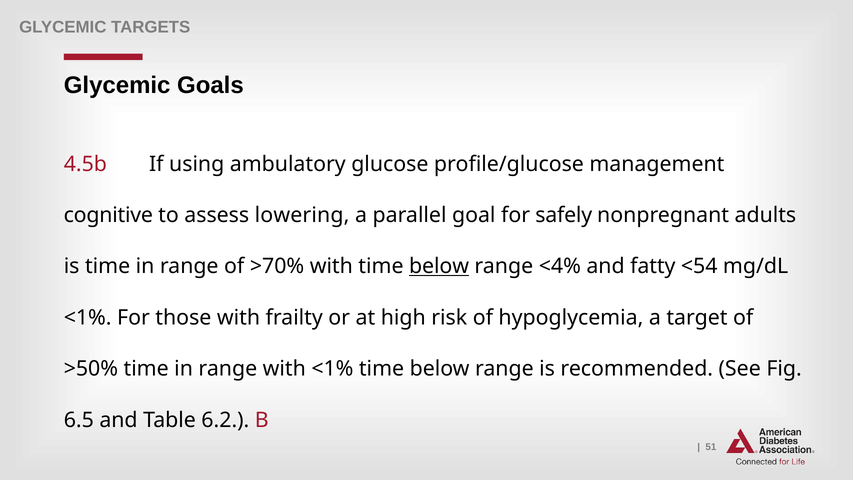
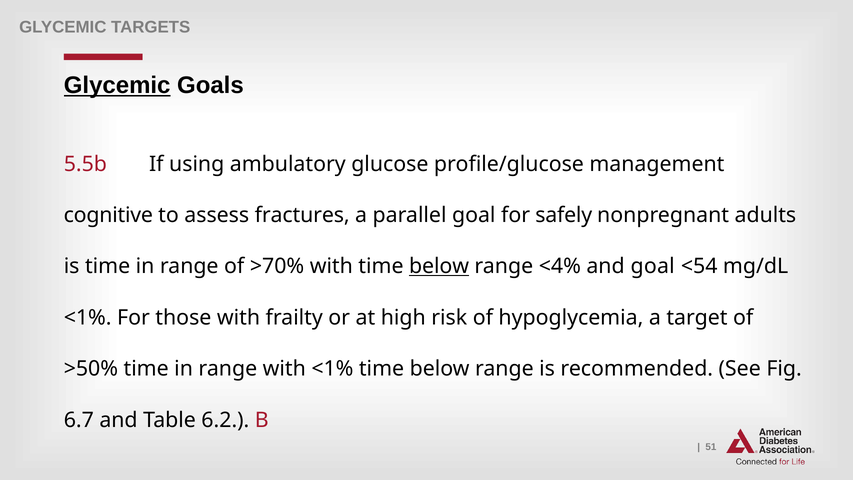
Glycemic at (117, 85) underline: none -> present
4.5b: 4.5b -> 5.5b
lowering: lowering -> fractures
and fatty: fatty -> goal
6.5: 6.5 -> 6.7
